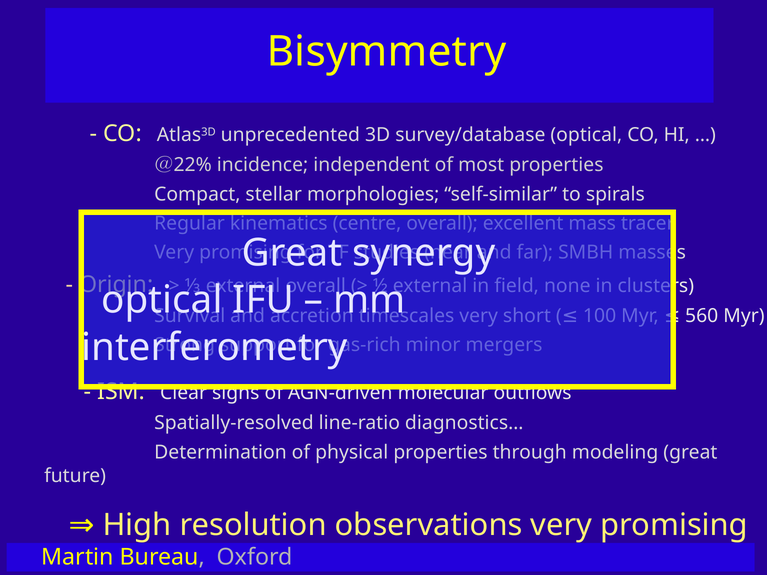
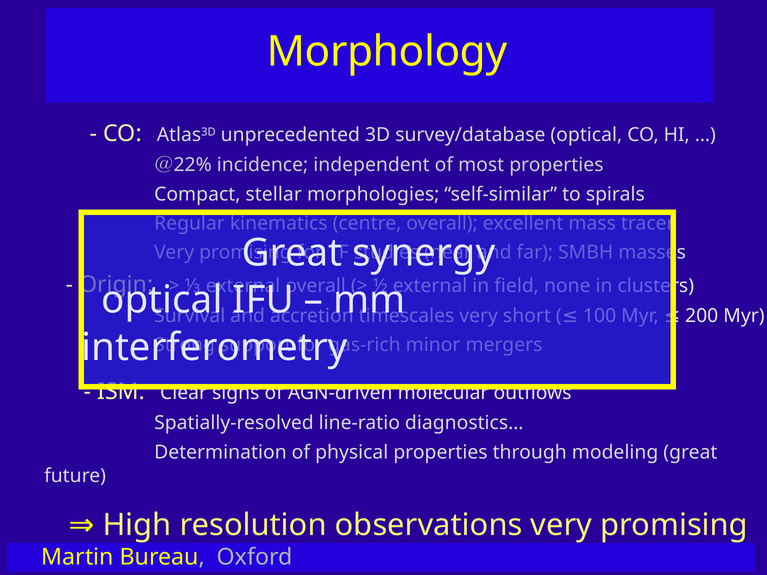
Bisymmetry: Bisymmetry -> Morphology
560: 560 -> 200
